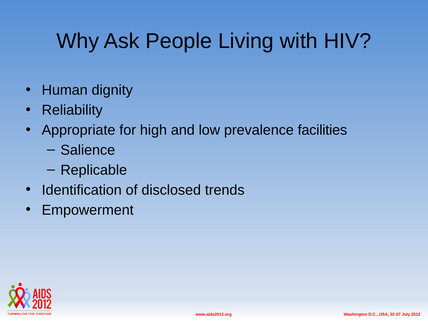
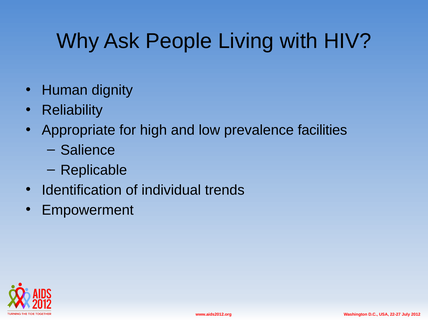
disclosed: disclosed -> individual
